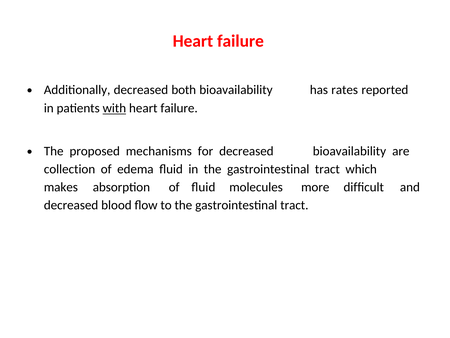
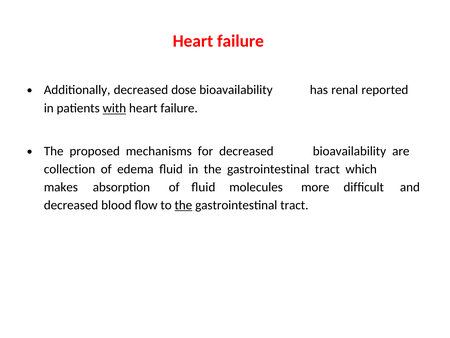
both: both -> dose
rates: rates -> renal
the at (183, 205) underline: none -> present
